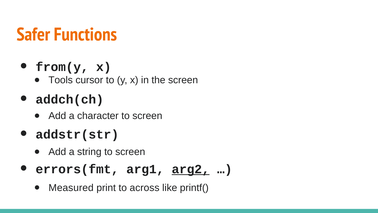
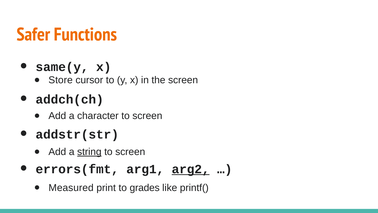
from(y: from(y -> same(y
Tools: Tools -> Store
string underline: none -> present
across: across -> grades
